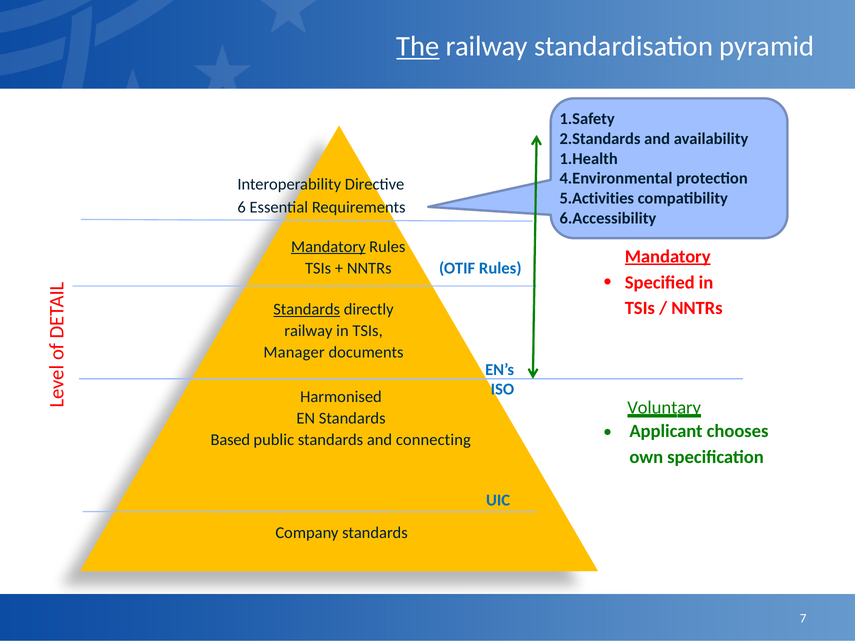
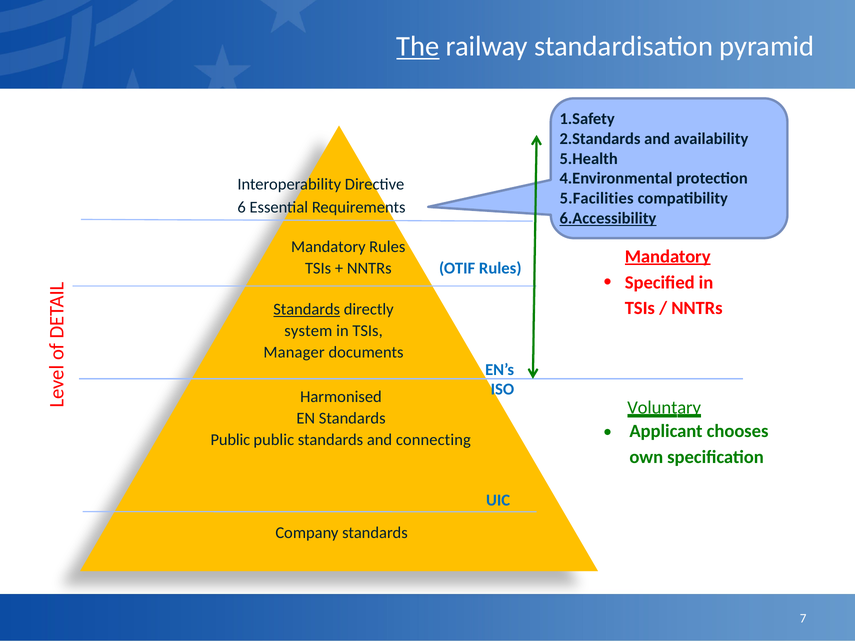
1.Health: 1.Health -> 5.Health
5.Activities: 5.Activities -> 5.Facilities
6.Accessibility underline: none -> present
Mandatory at (328, 247) underline: present -> none
railway at (308, 331): railway -> system
Based at (230, 440): Based -> Public
